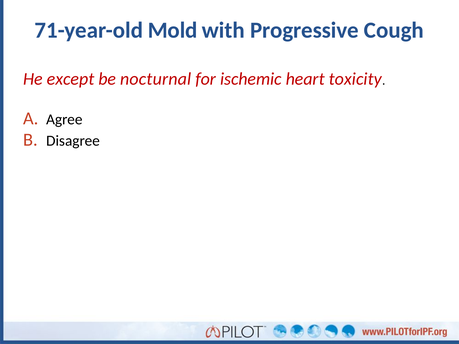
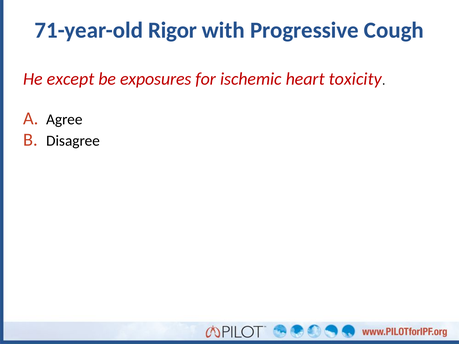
Mold: Mold -> Rigor
nocturnal: nocturnal -> exposures
